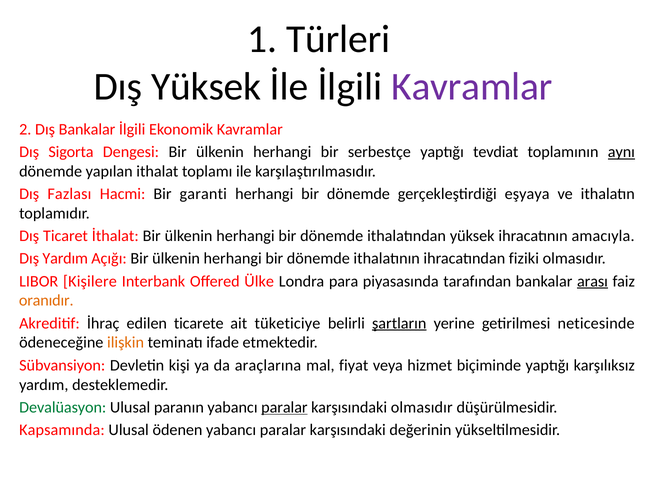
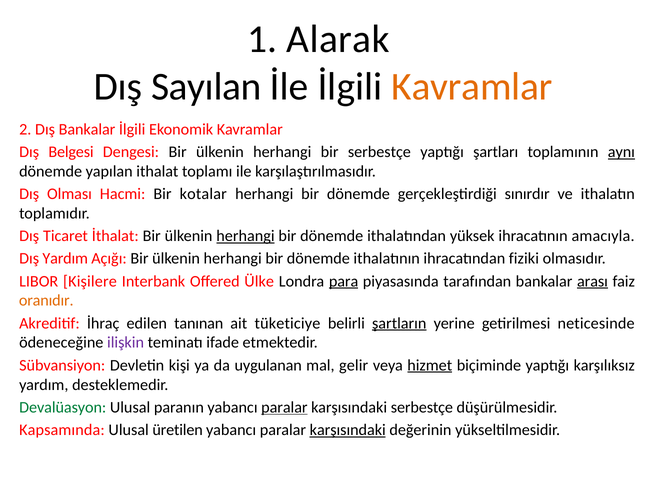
Türleri: Türleri -> Alarak
Dış Yüksek: Yüksek -> Sayılan
Kavramlar at (472, 87) colour: purple -> orange
Sigorta: Sigorta -> Belgesi
tevdiat: tevdiat -> şartları
Fazlası: Fazlası -> Olması
garanti: garanti -> kotalar
eşyaya: eşyaya -> sınırdır
herhangi at (245, 236) underline: none -> present
para underline: none -> present
ticarete: ticarete -> tanınan
ilişkin colour: orange -> purple
araçlarına: araçlarına -> uygulanan
fiyat: fiyat -> gelir
hizmet underline: none -> present
karşısındaki olmasıdır: olmasıdır -> serbestçe
ödenen: ödenen -> üretilen
karşısındaki at (348, 430) underline: none -> present
